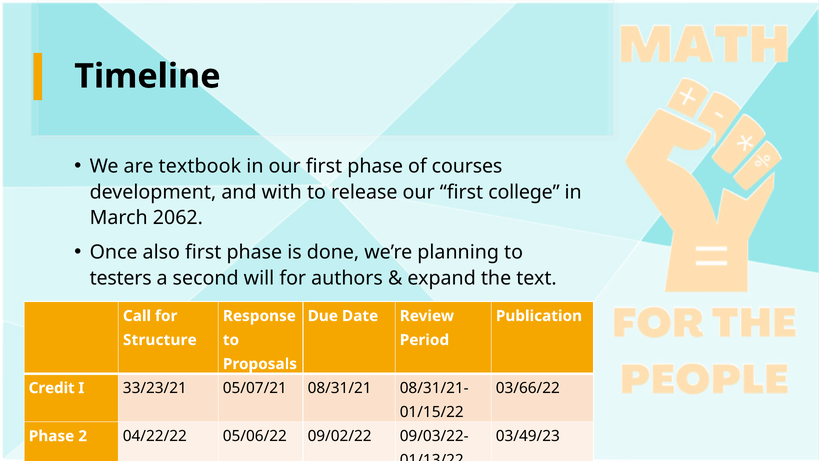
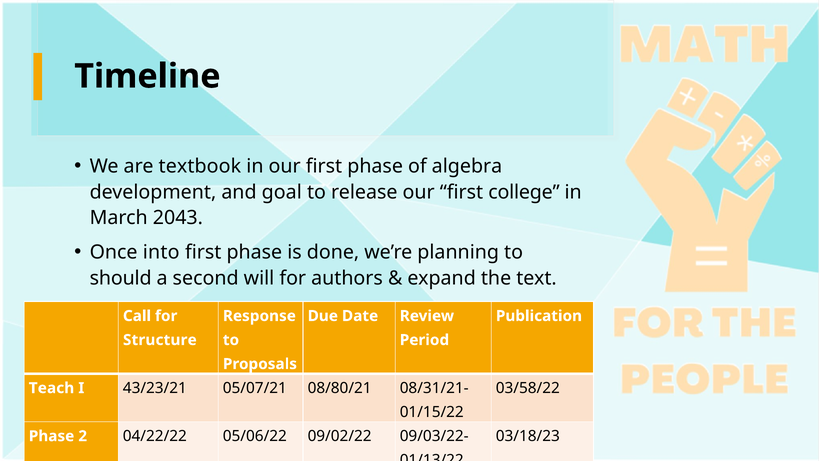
courses: courses -> algebra
with: with -> goal
2062: 2062 -> 2043
also: also -> into
testers: testers -> should
03/66/22: 03/66/22 -> 03/58/22
Credit: Credit -> Teach
33/23/21: 33/23/21 -> 43/23/21
08/31/21: 08/31/21 -> 08/80/21
03/49/23: 03/49/23 -> 03/18/23
